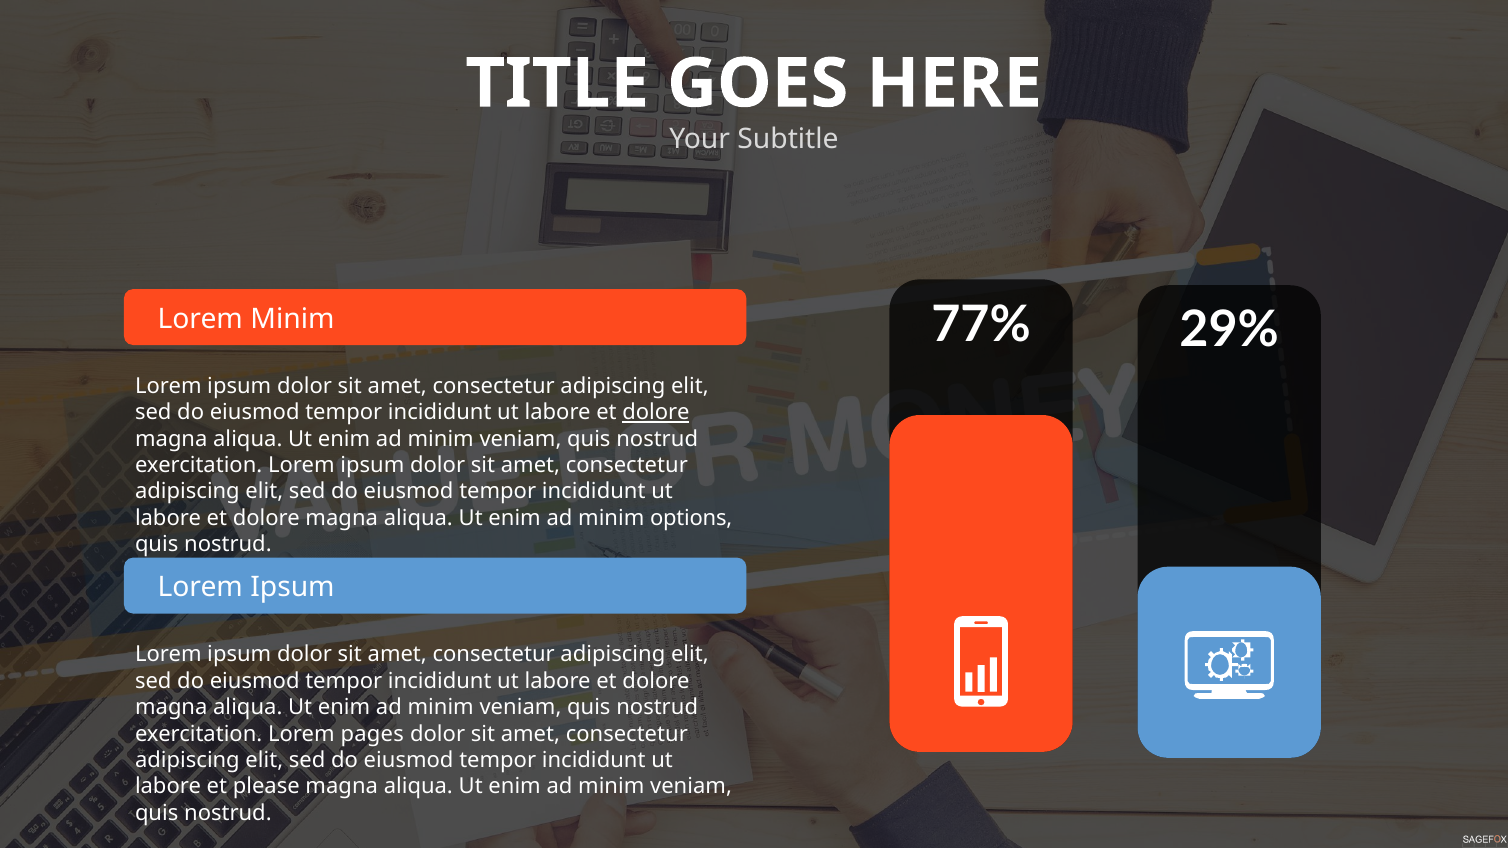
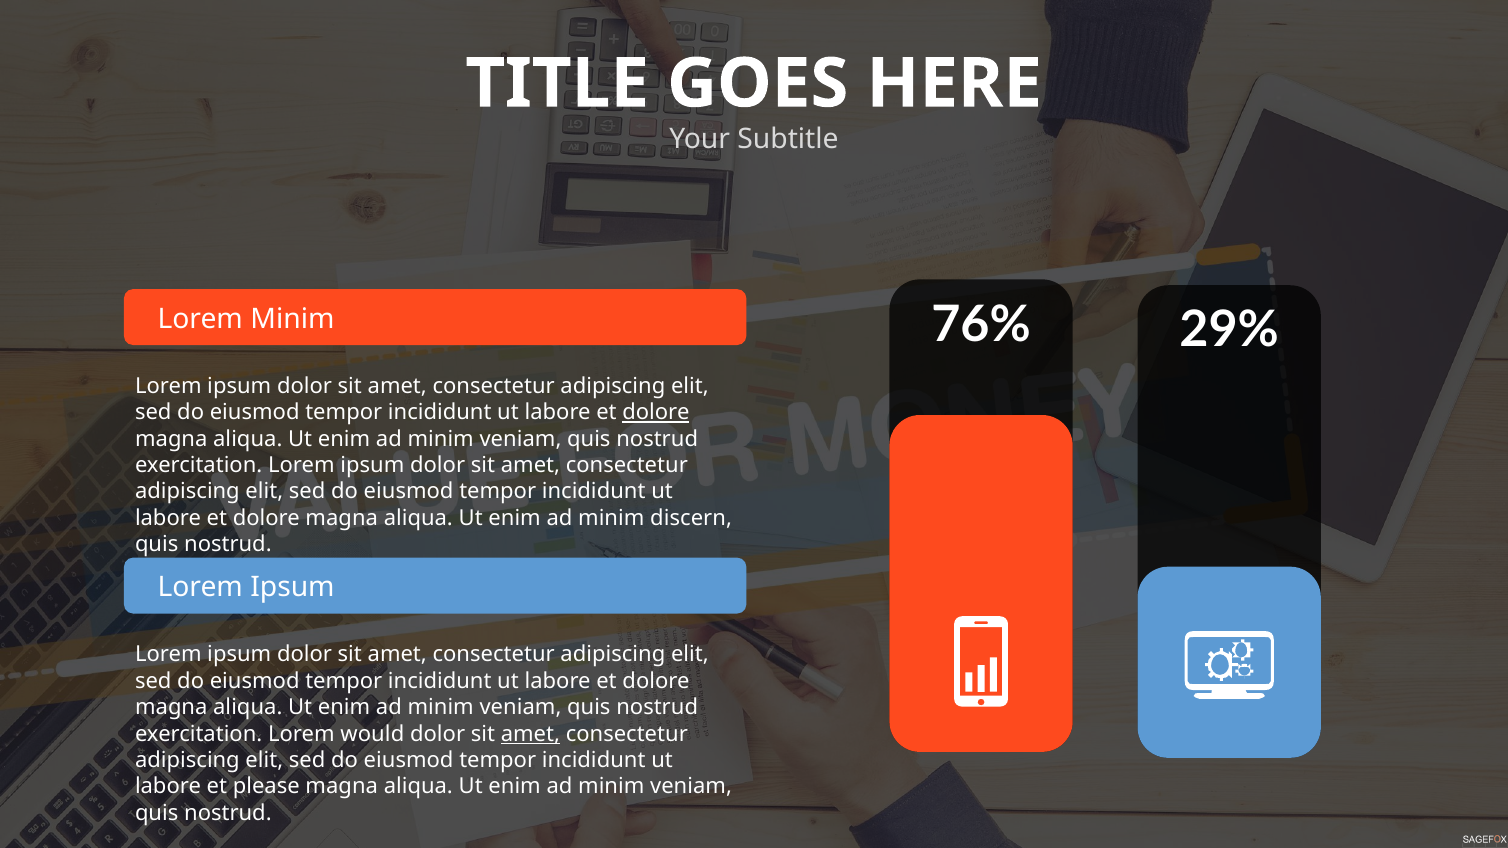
77%: 77% -> 76%
options: options -> discern
pages: pages -> would
amet at (530, 734) underline: none -> present
